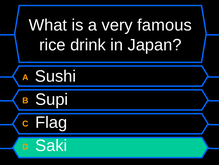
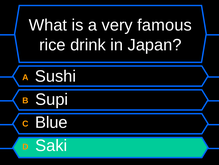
Flag: Flag -> Blue
